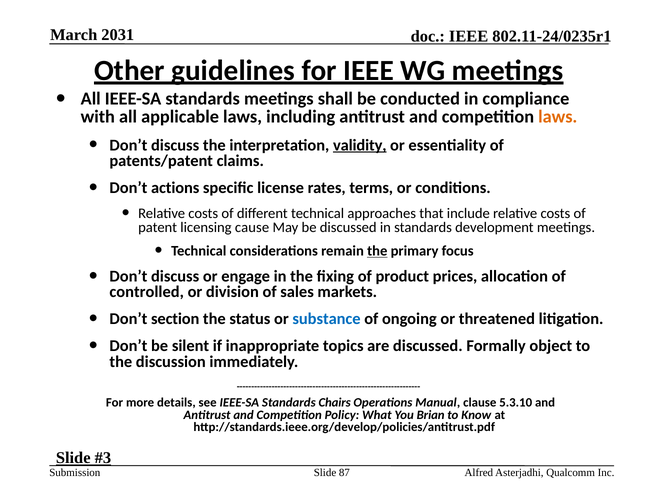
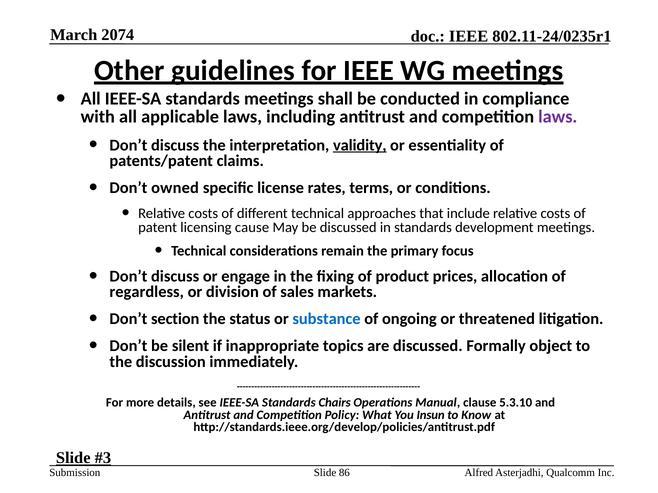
2031: 2031 -> 2074
laws at (558, 117) colour: orange -> purple
actions: actions -> owned
the at (377, 251) underline: present -> none
controlled: controlled -> regardless
Brian: Brian -> Insun
87: 87 -> 86
